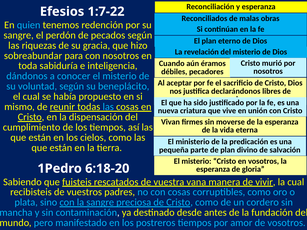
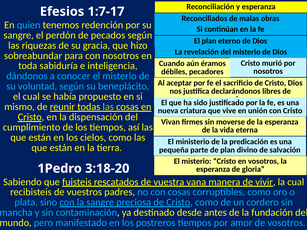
1:7-22: 1:7-22 -> 1:7-17
las at (108, 107) colour: light blue -> light green
6:18-20: 6:18-20 -> 3:18-20
